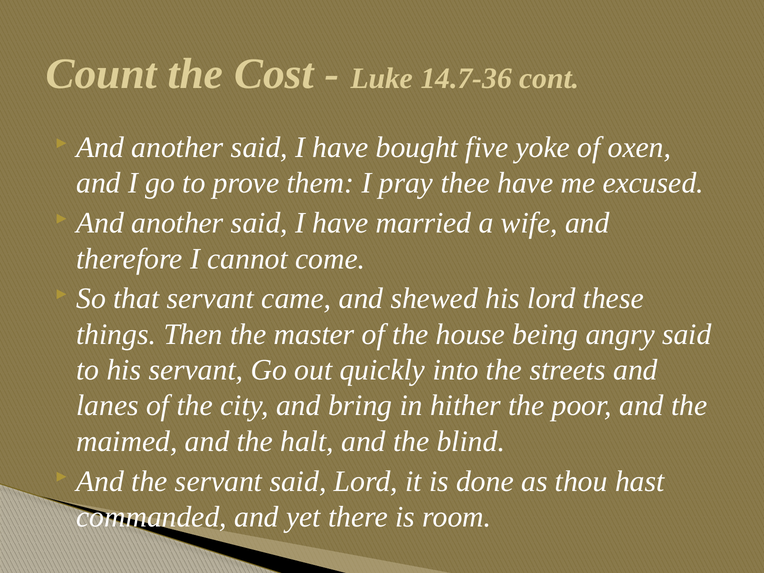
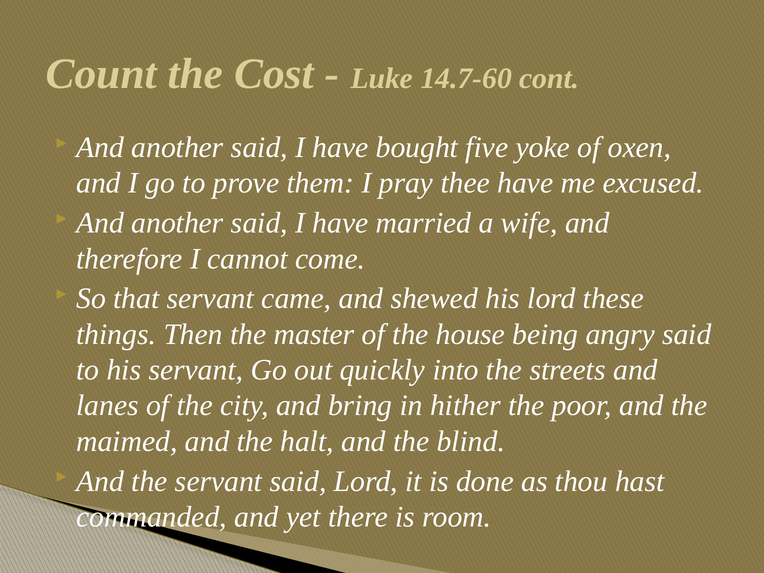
14.7-36: 14.7-36 -> 14.7-60
